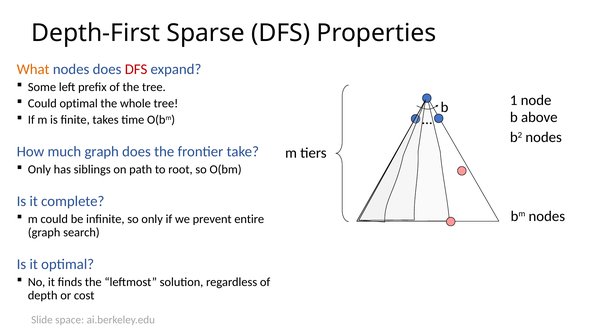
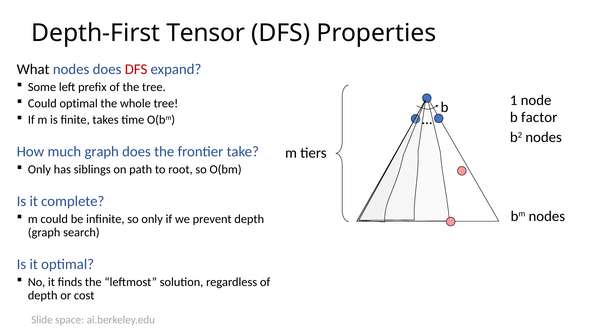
Sparse: Sparse -> Tensor
What colour: orange -> black
above: above -> factor
prevent entire: entire -> depth
